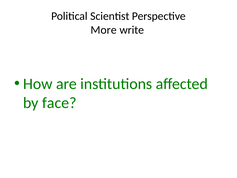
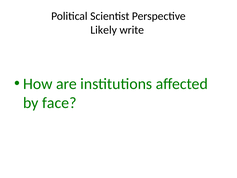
More: More -> Likely
